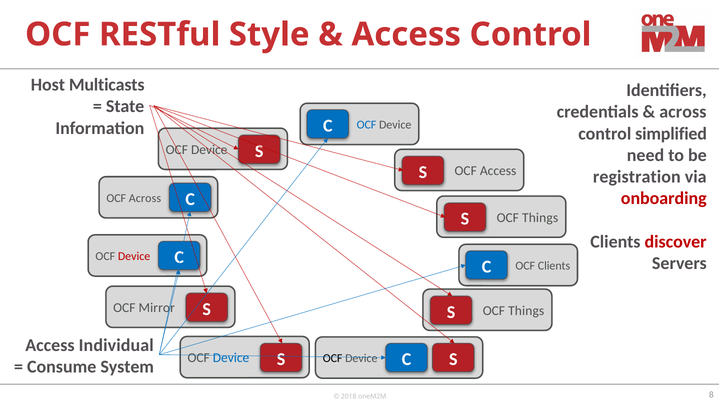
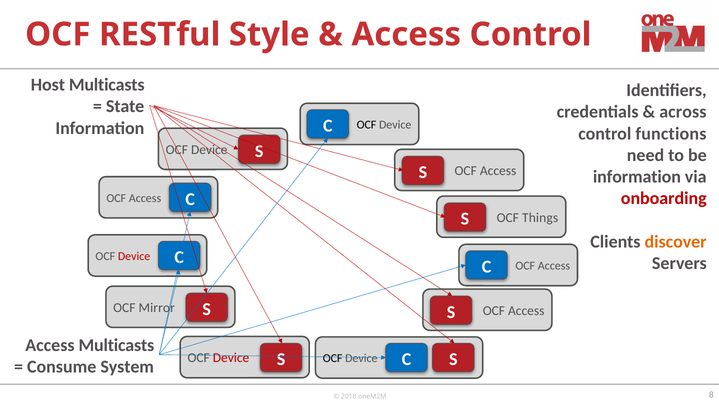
OCF at (367, 125) colour: blue -> black
simplified: simplified -> functions
registration at (637, 177): registration -> information
Across at (145, 198): Across -> Access
discover colour: red -> orange
Clients at (554, 265): Clients -> Access
Things at (526, 310): Things -> Access
Access Individual: Individual -> Multicasts
Device at (231, 358) colour: blue -> red
